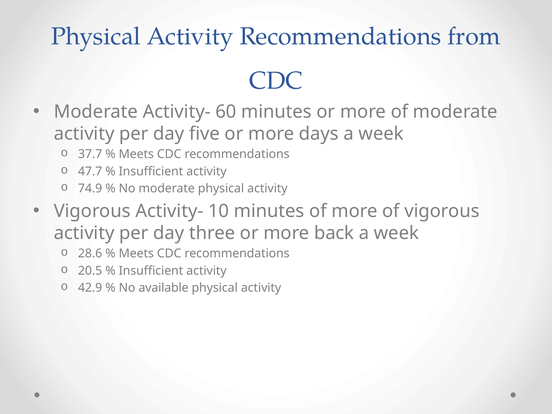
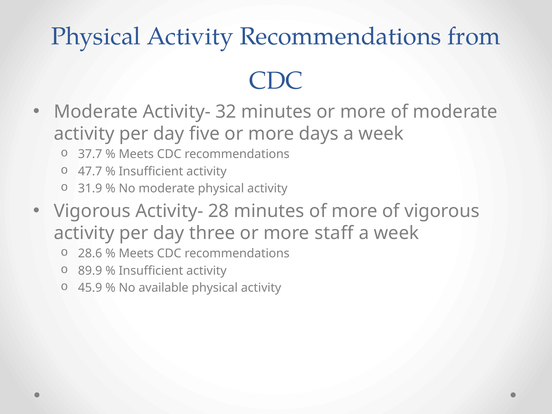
60: 60 -> 32
74.9: 74.9 -> 31.9
10: 10 -> 28
back: back -> staff
20.5: 20.5 -> 89.9
42.9: 42.9 -> 45.9
